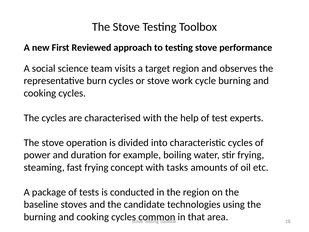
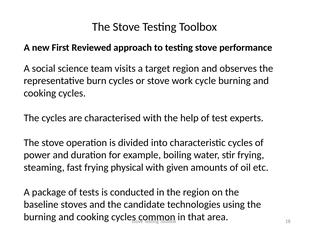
concept: concept -> physical
tasks: tasks -> given
